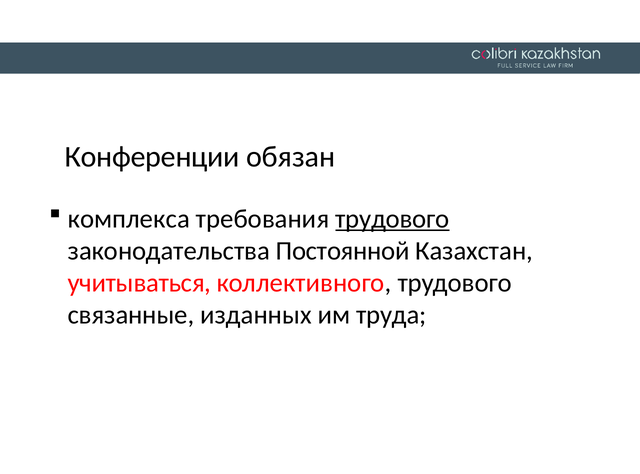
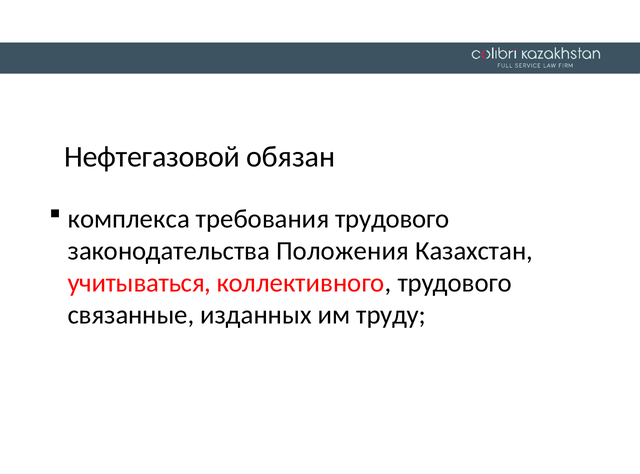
Конференции: Конференции -> Нефтегазовой
трудового at (392, 219) underline: present -> none
Постоянной: Постоянной -> Положения
труда: труда -> труду
